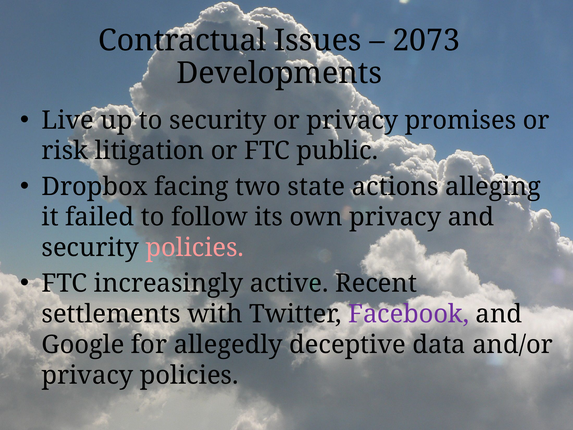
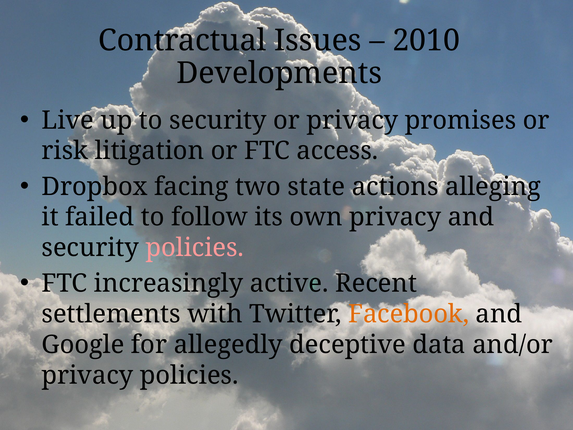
2073: 2073 -> 2010
public: public -> access
Facebook colour: purple -> orange
